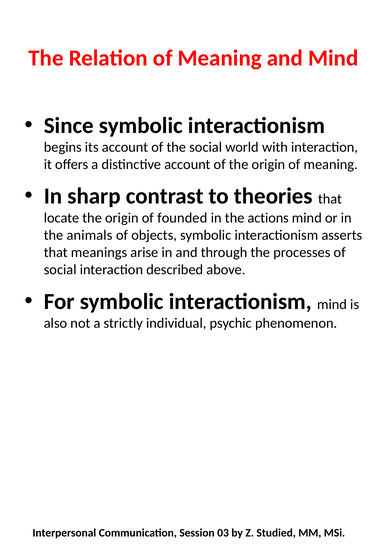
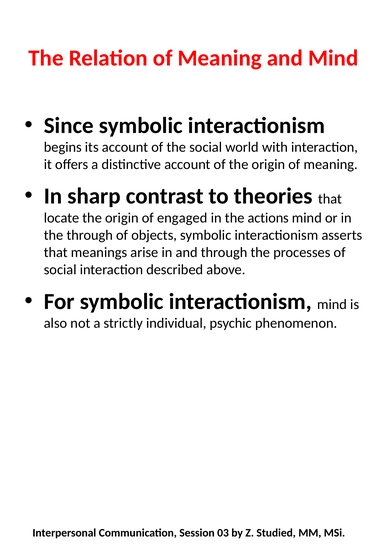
founded: founded -> engaged
the animals: animals -> through
